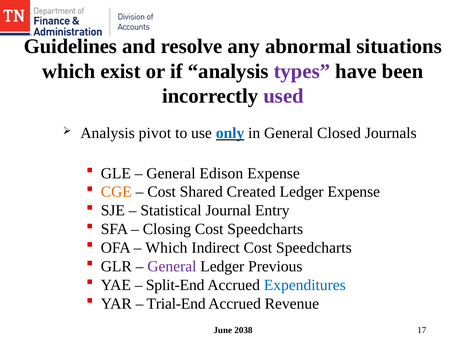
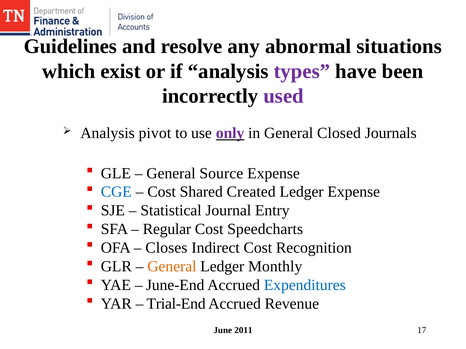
only colour: blue -> purple
Edison: Edison -> Source
CGE colour: orange -> blue
Closing: Closing -> Regular
Which at (166, 248): Which -> Closes
Indirect Cost Speedcharts: Speedcharts -> Recognition
General at (172, 267) colour: purple -> orange
Previous: Previous -> Monthly
Split-End: Split-End -> June-End
2038: 2038 -> 2011
